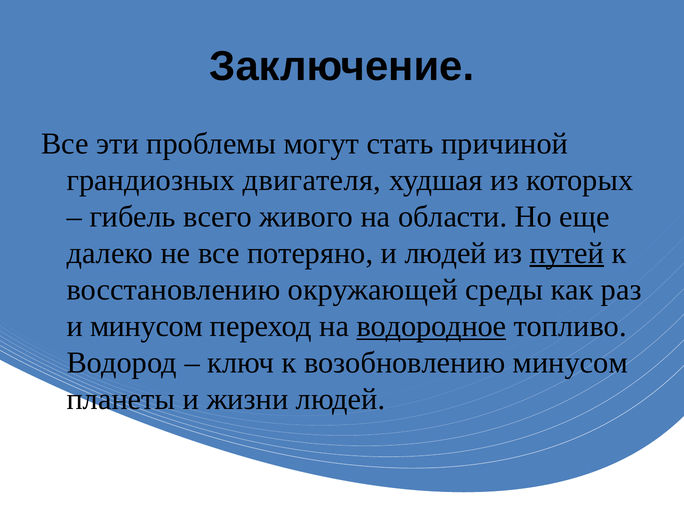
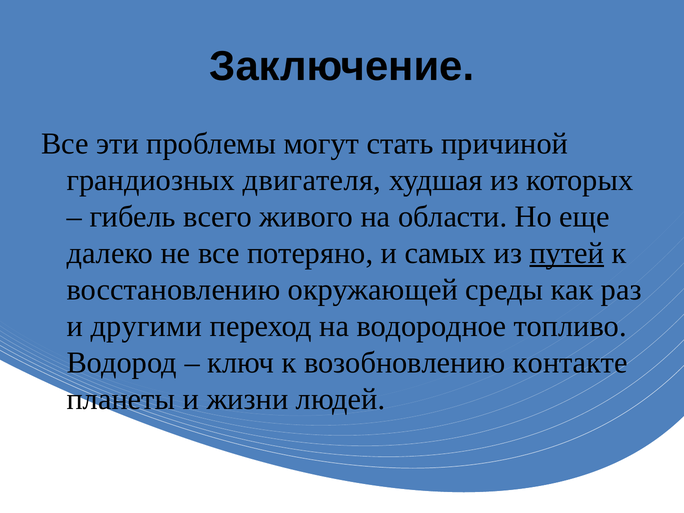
и людей: людей -> самых
и минусом: минусом -> другими
водородное underline: present -> none
возобновлению минусом: минусом -> контакте
